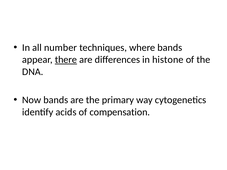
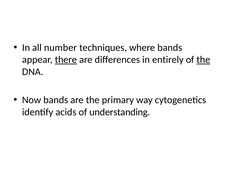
histone: histone -> entirely
the at (203, 60) underline: none -> present
compensation: compensation -> understanding
